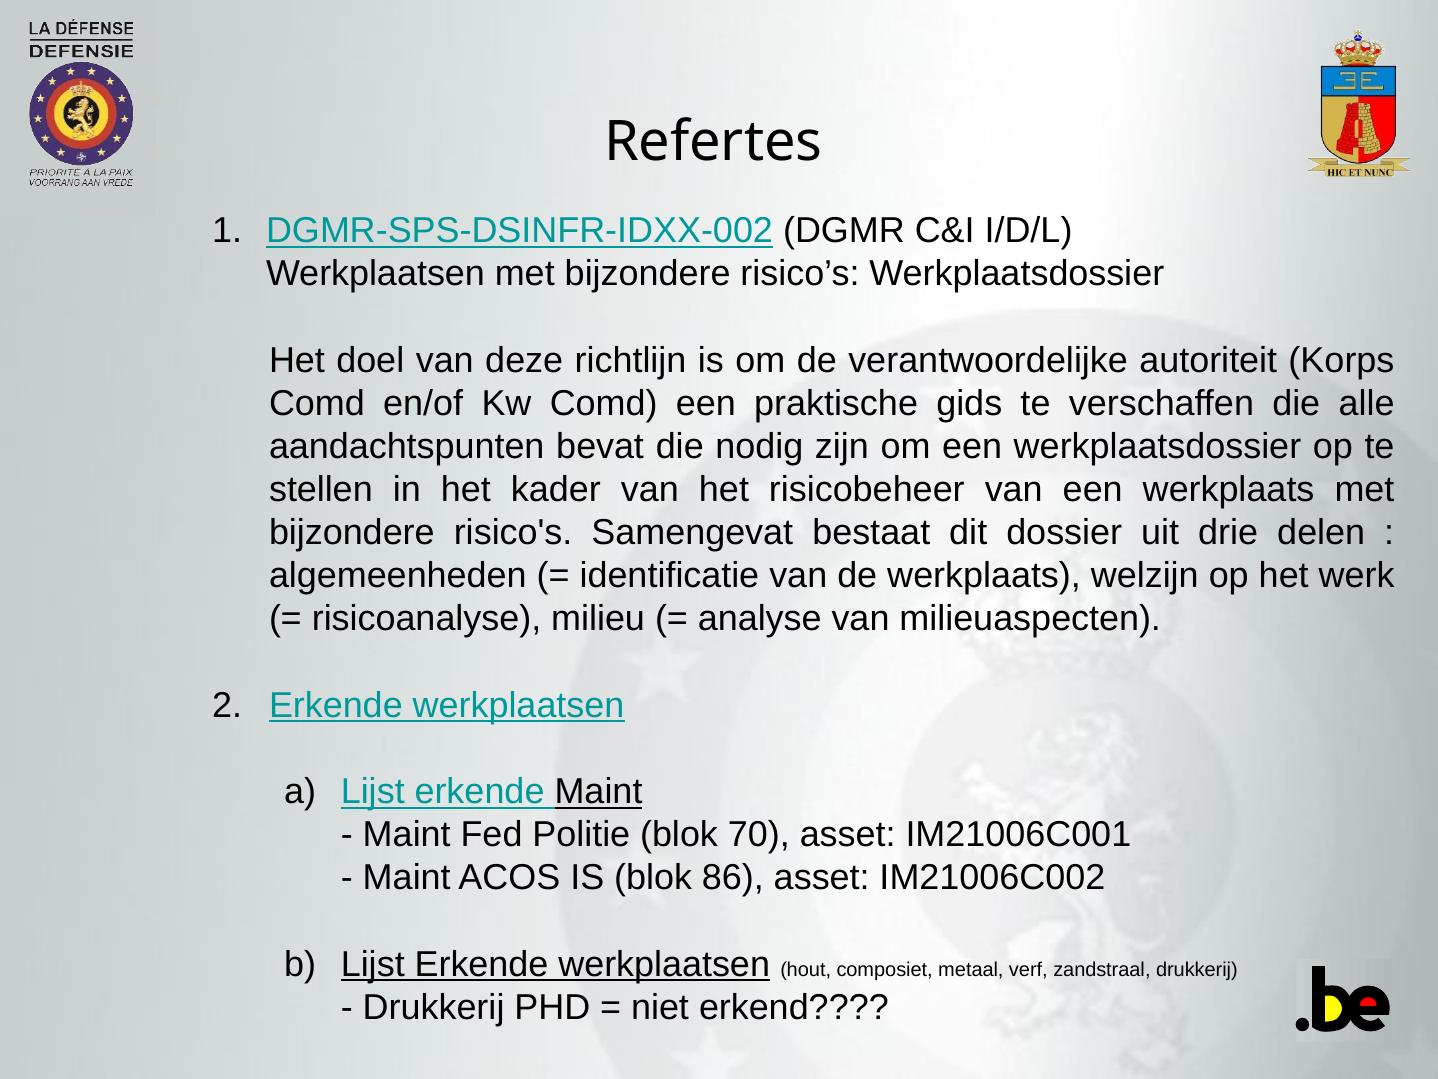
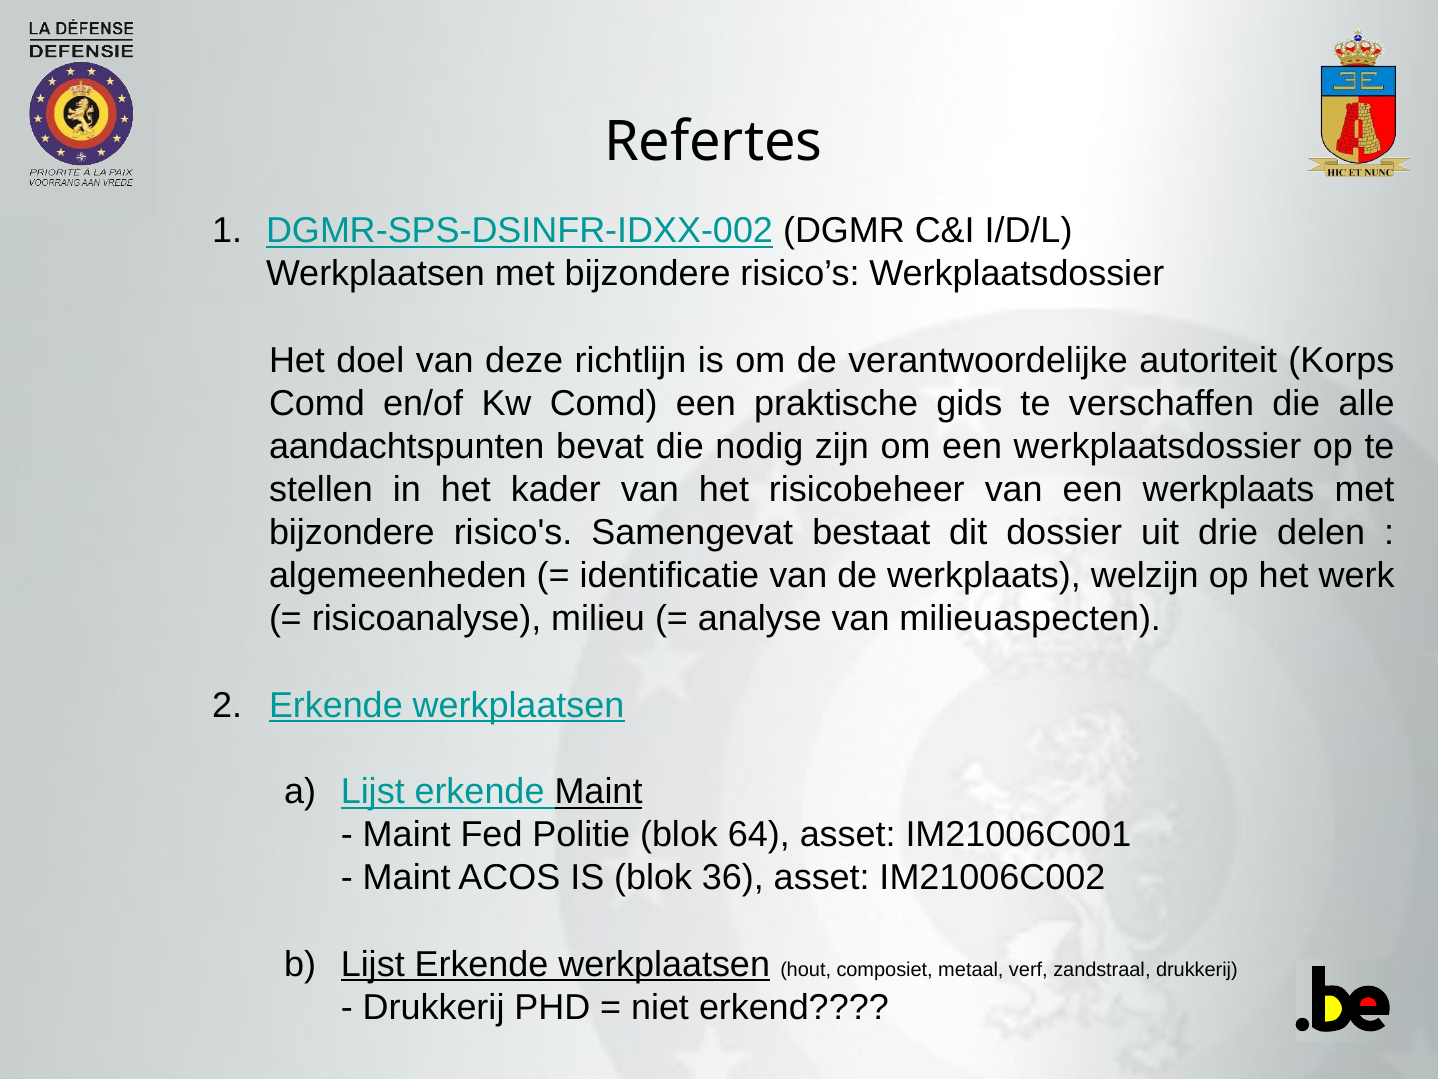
70: 70 -> 64
86: 86 -> 36
